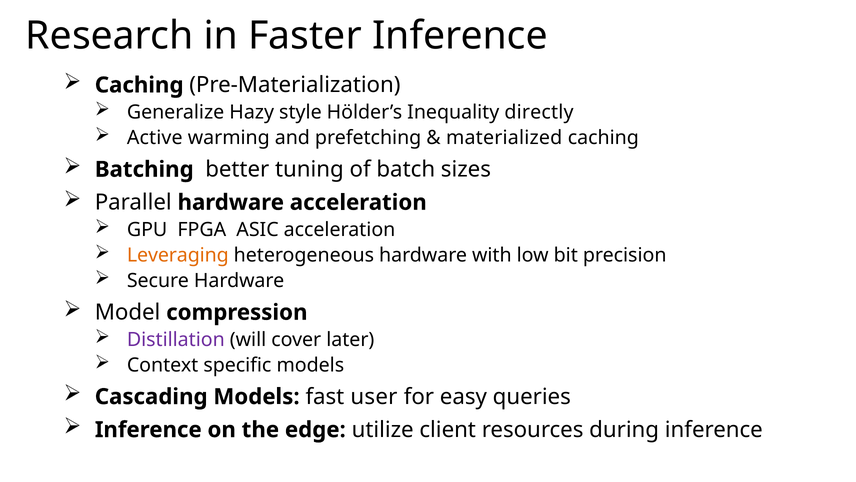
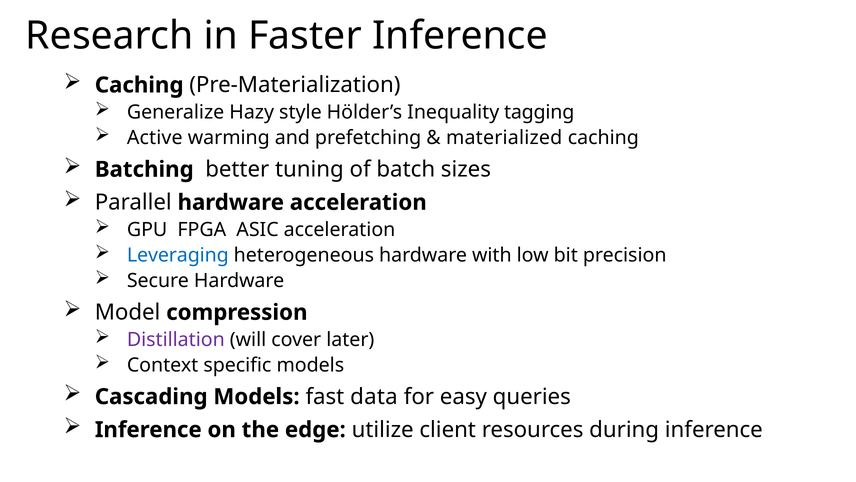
directly: directly -> tagging
Leveraging colour: orange -> blue
user: user -> data
